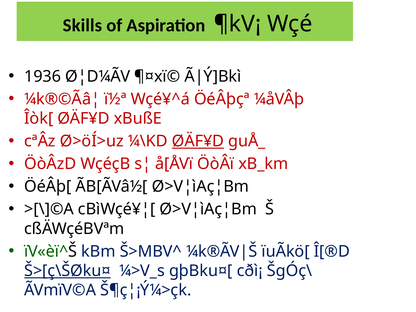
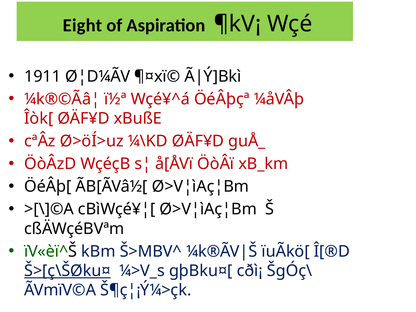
Skills: Skills -> Eight
1936: 1936 -> 1911
ØÄF¥D at (198, 141) underline: present -> none
